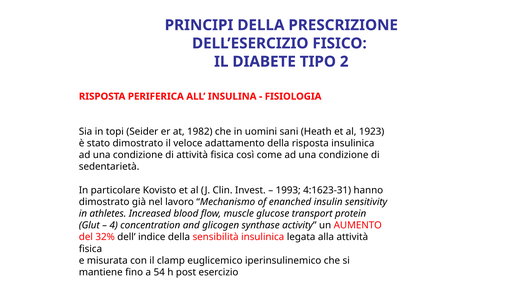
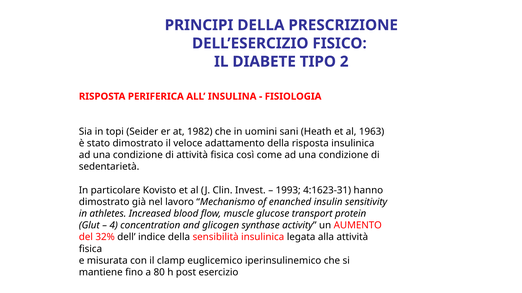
1923: 1923 -> 1963
54: 54 -> 80
